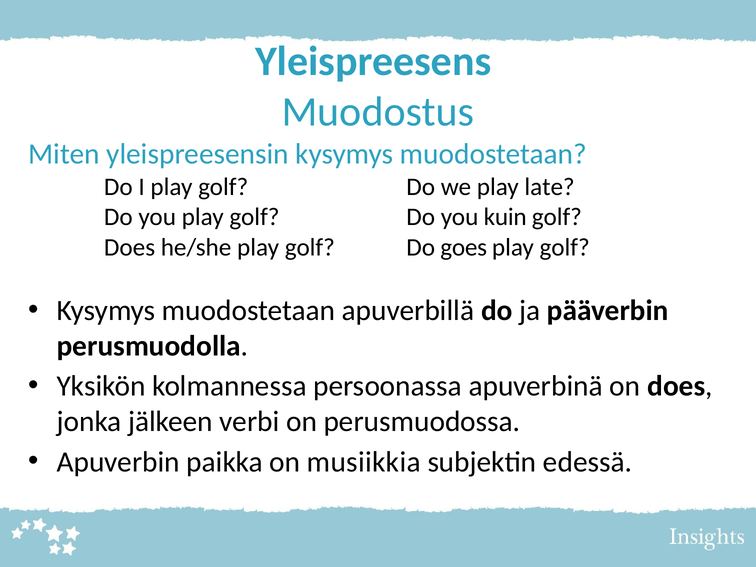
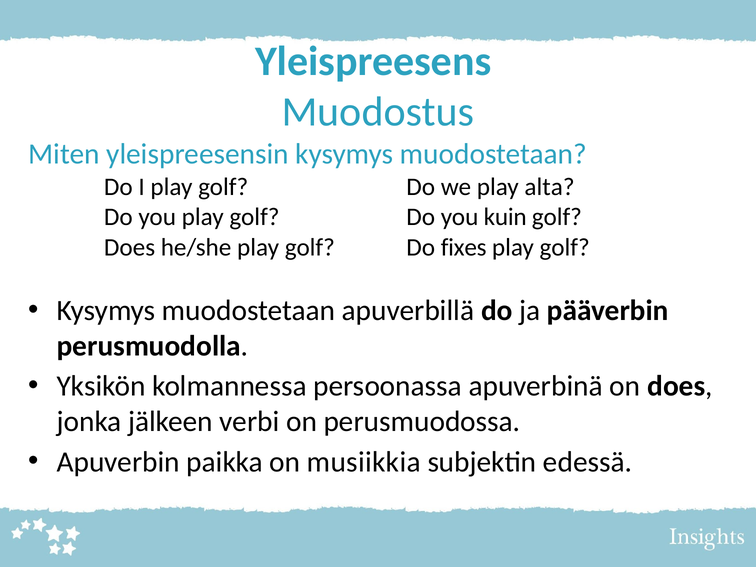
late: late -> alta
goes: goes -> fixes
